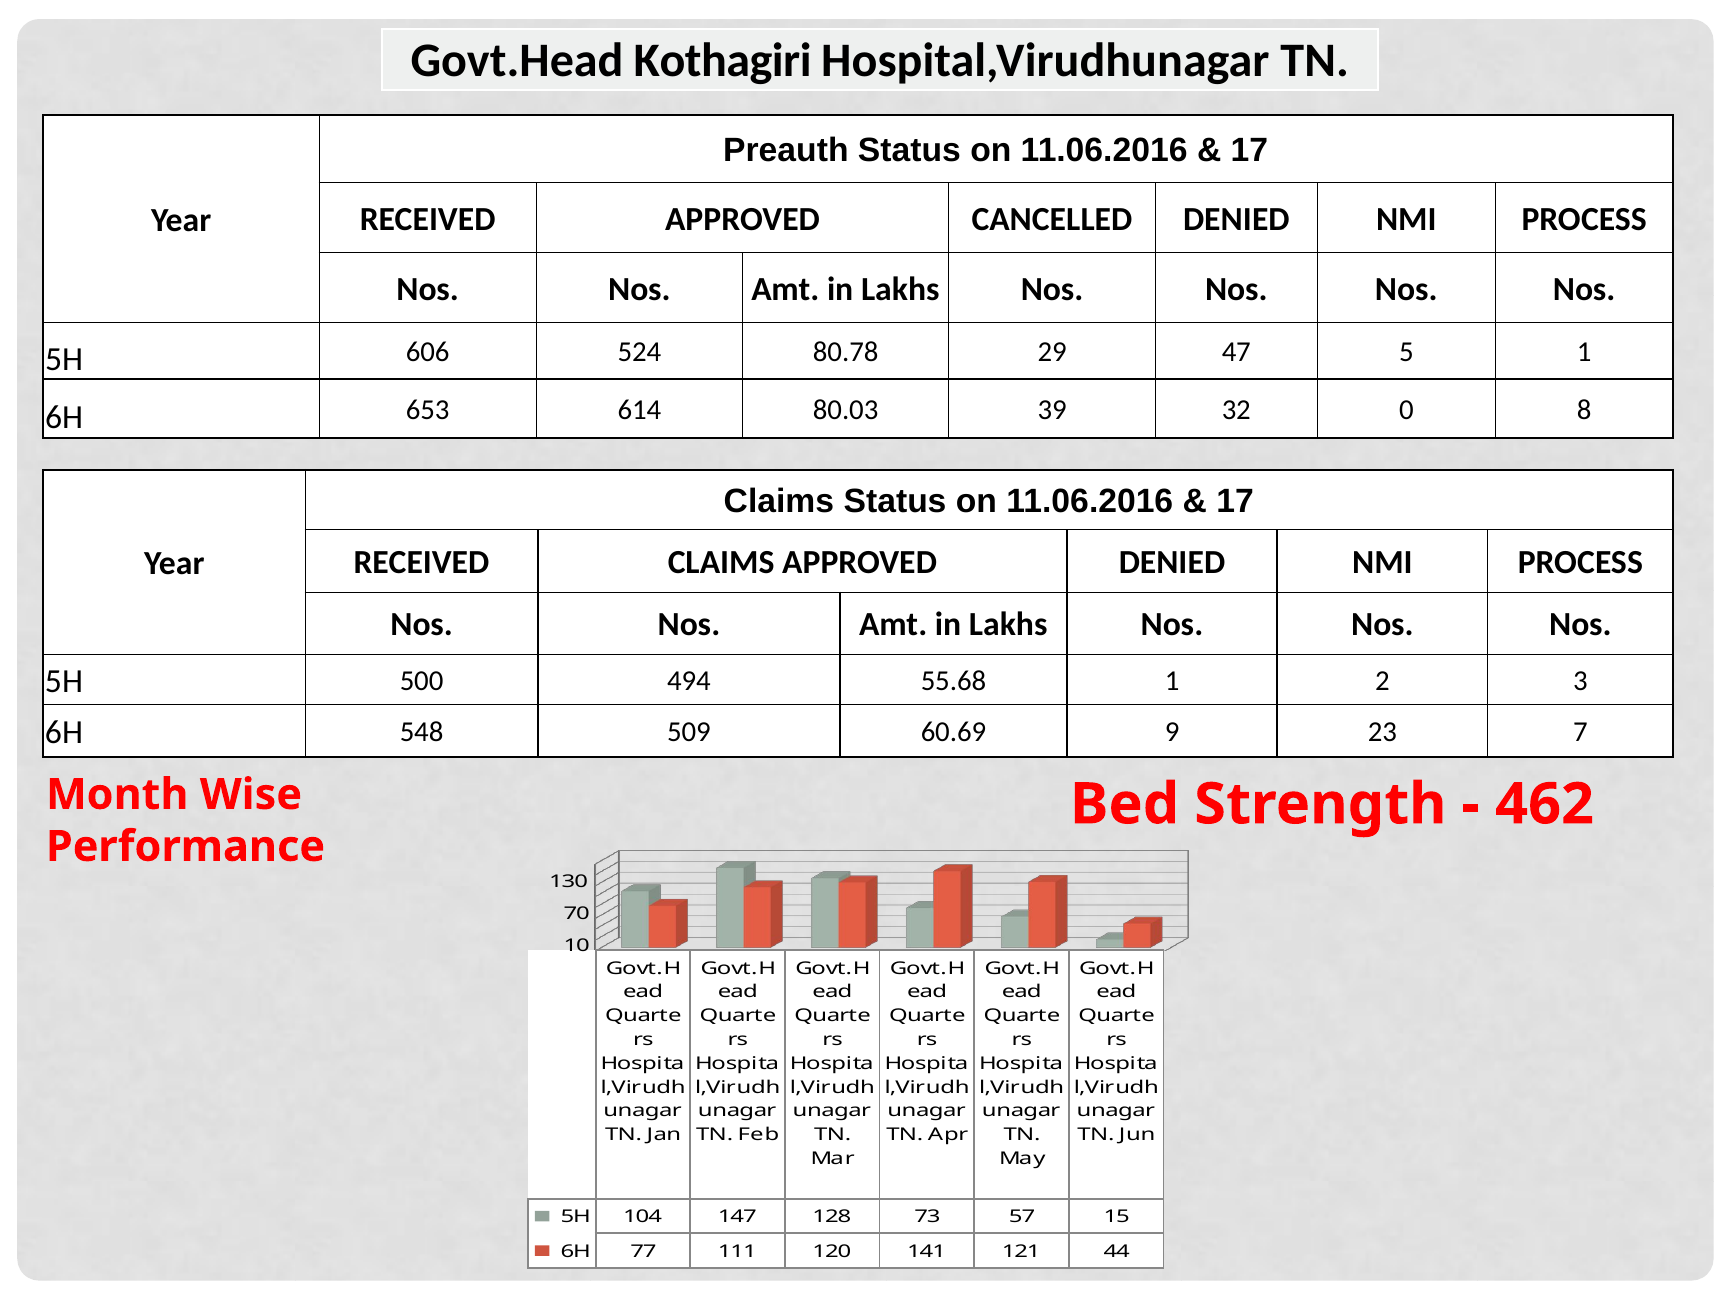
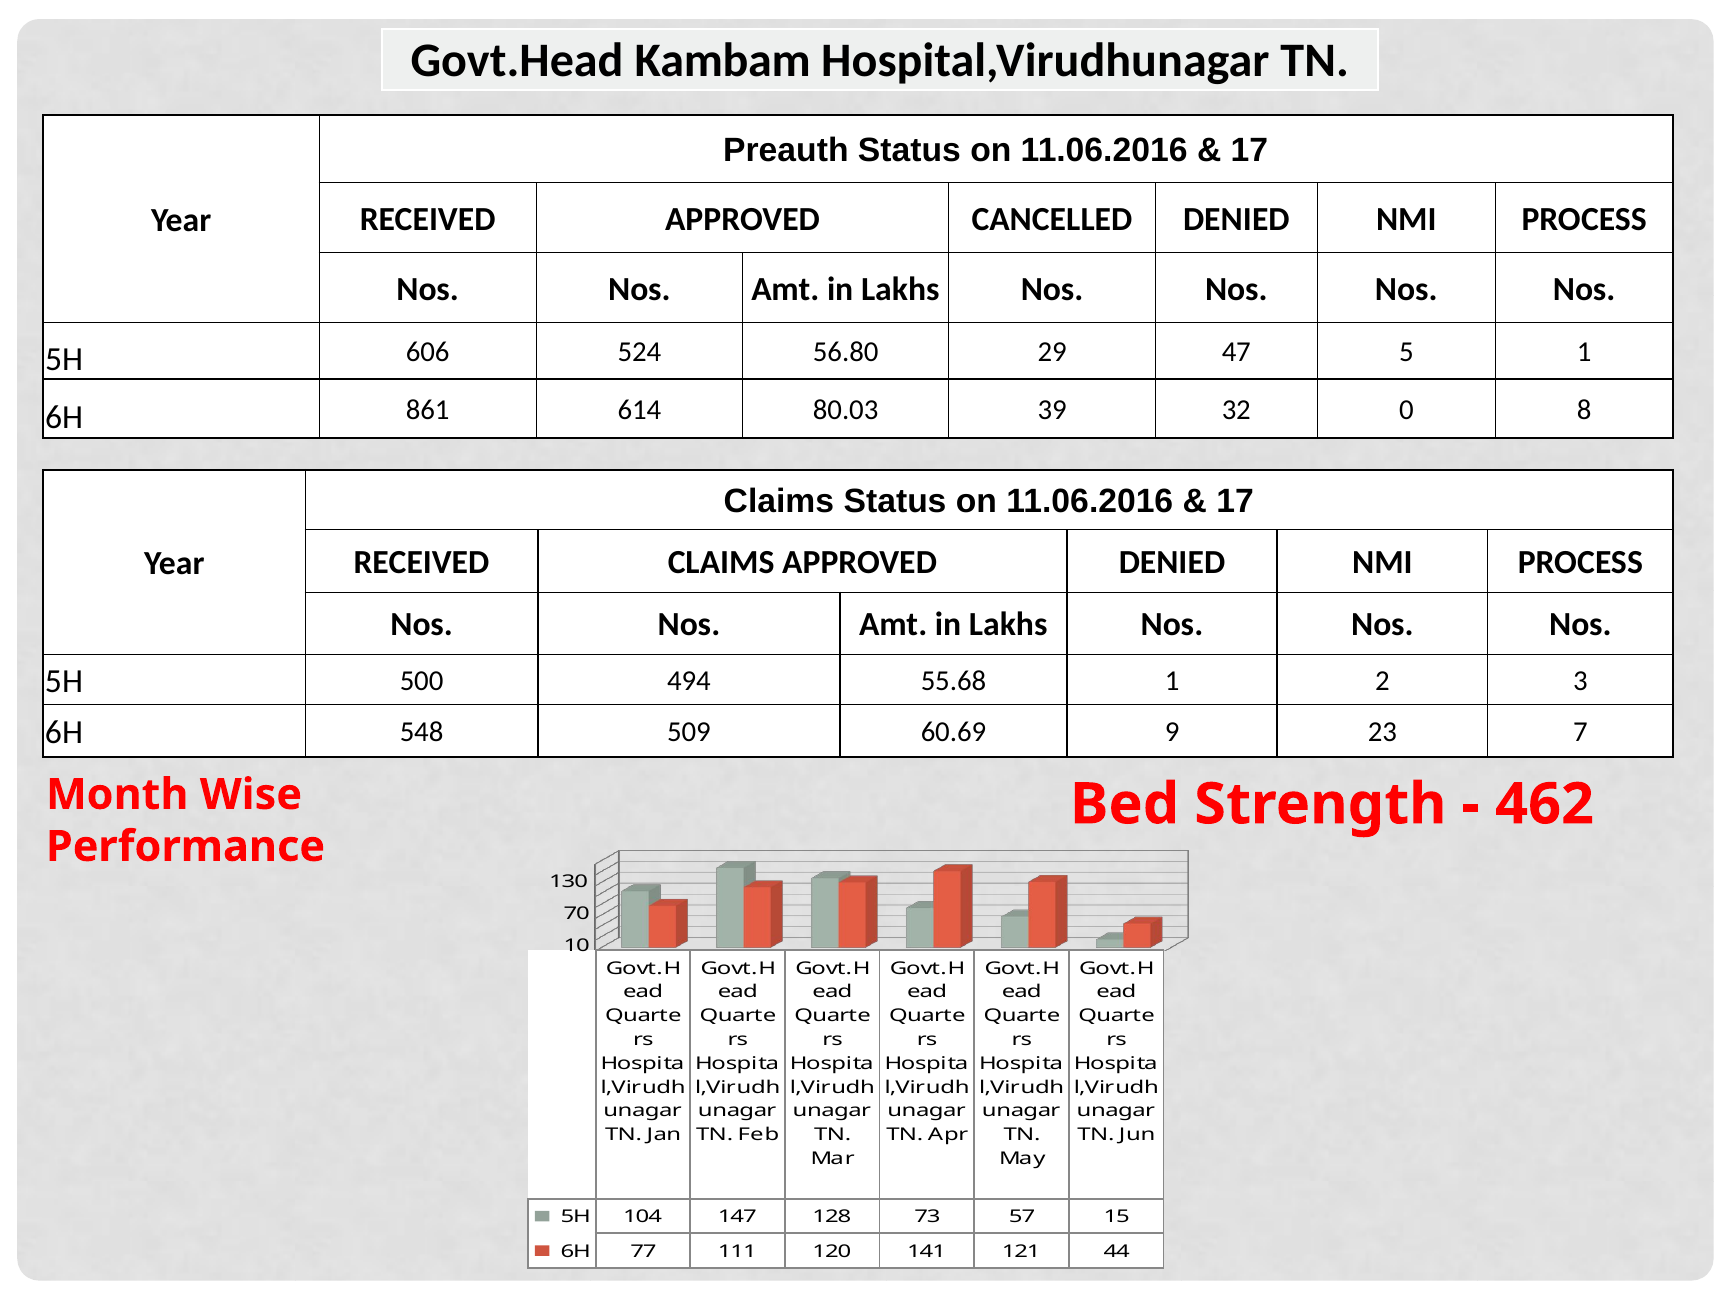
Kothagiri: Kothagiri -> Kambam
80.78: 80.78 -> 56.80
653: 653 -> 861
